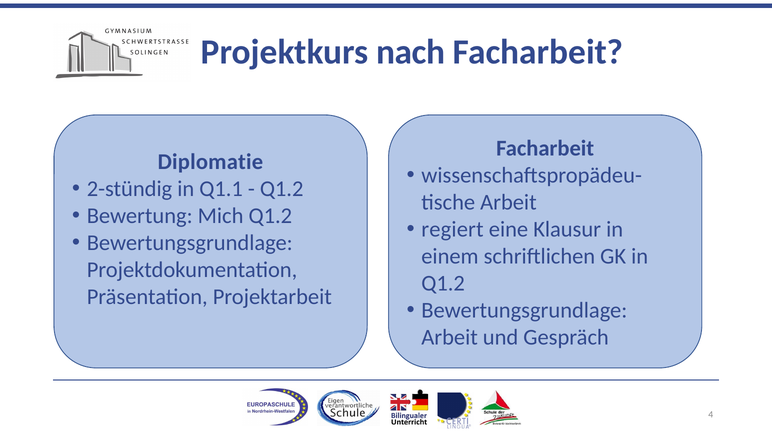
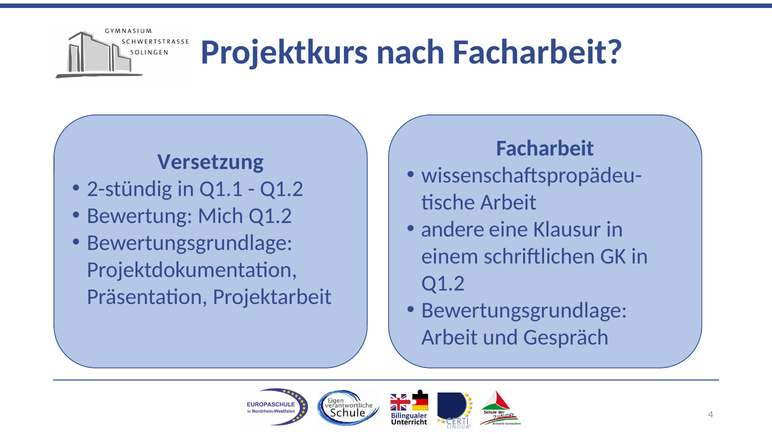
Diplomatie: Diplomatie -> Versetzung
regiert: regiert -> andere
